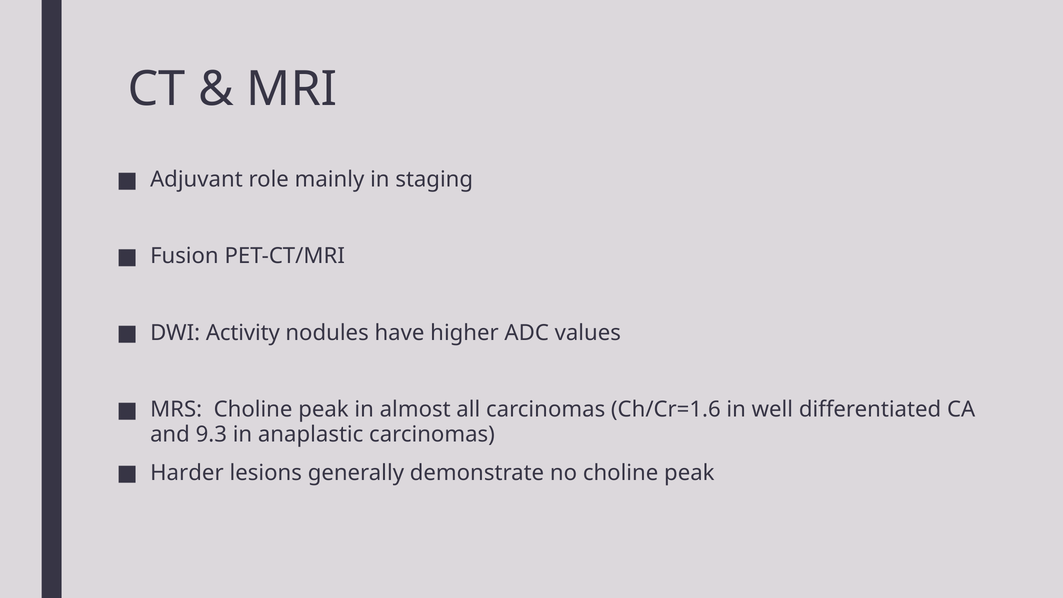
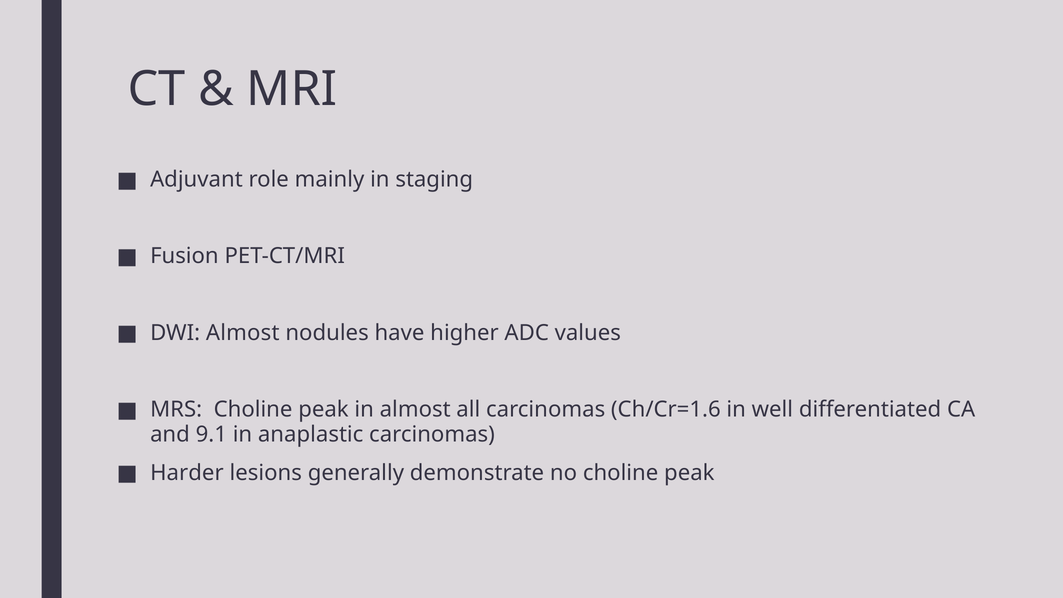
DWI Activity: Activity -> Almost
9.3: 9.3 -> 9.1
